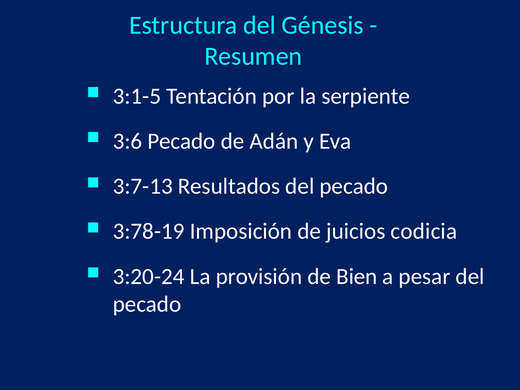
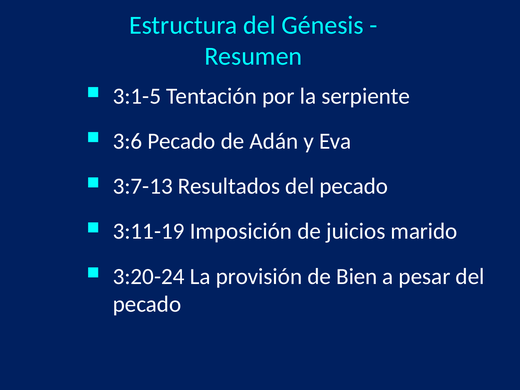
3:78-19: 3:78-19 -> 3:11-19
codicia: codicia -> marido
